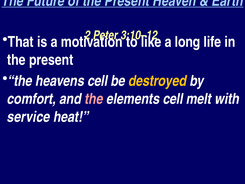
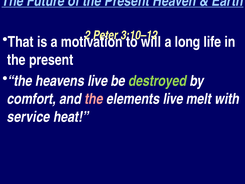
like: like -> will
heavens cell: cell -> live
destroyed colour: yellow -> light green
elements cell: cell -> live
